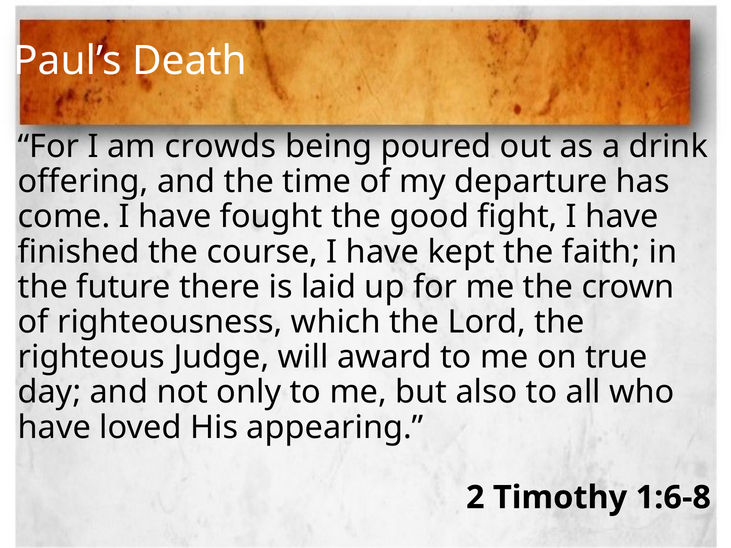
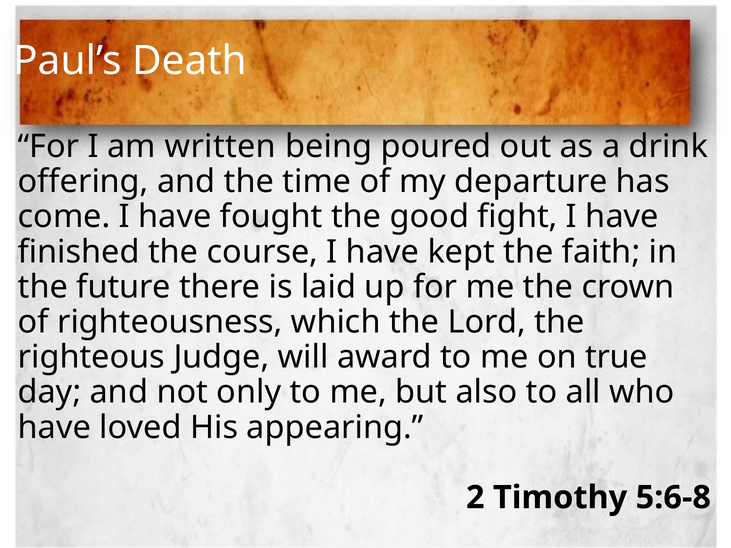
crowds: crowds -> written
1:6-8: 1:6-8 -> 5:6-8
